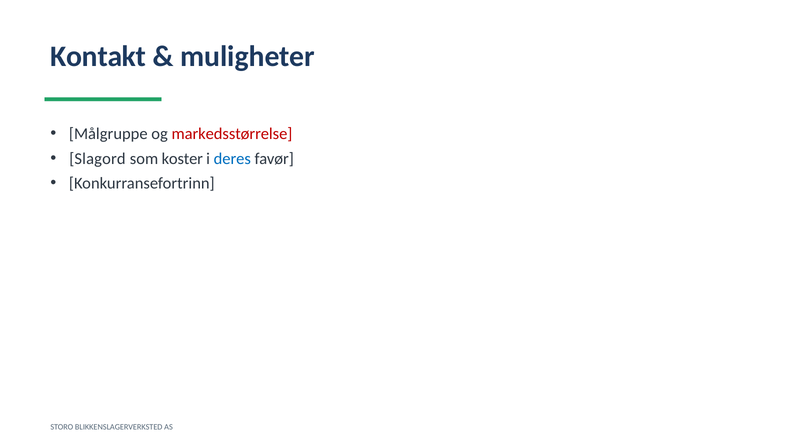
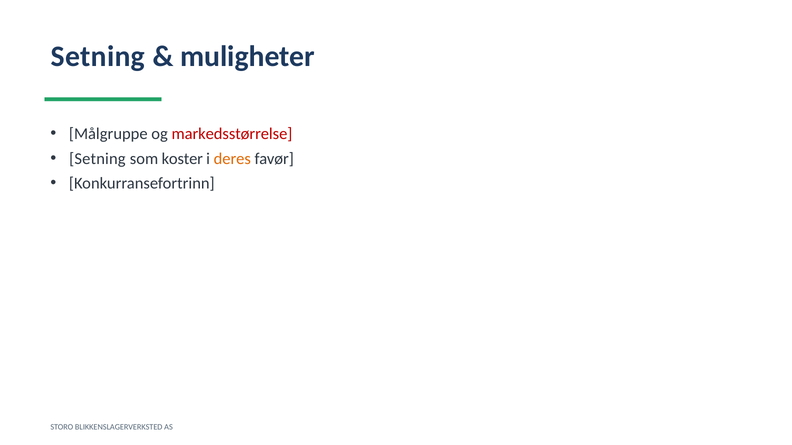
Kontakt at (98, 57): Kontakt -> Setning
Slagord at (97, 159): Slagord -> Setning
deres colour: blue -> orange
